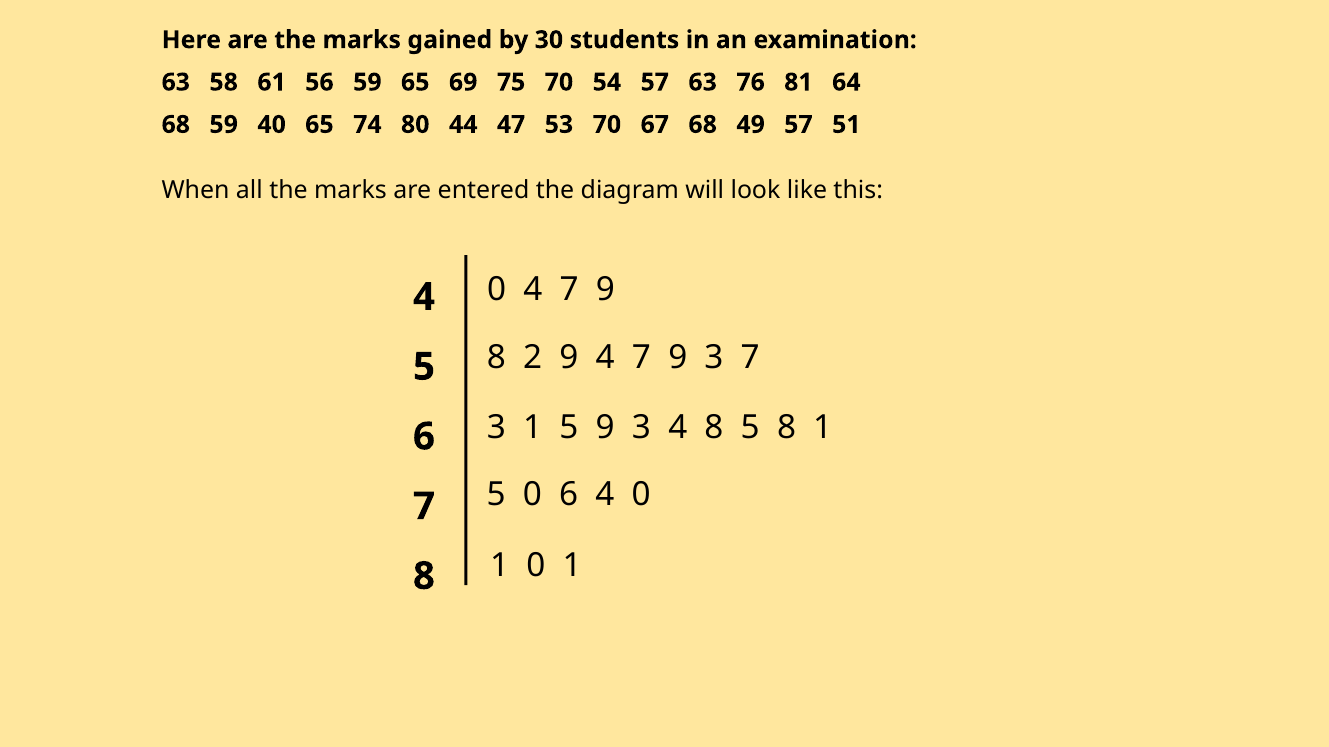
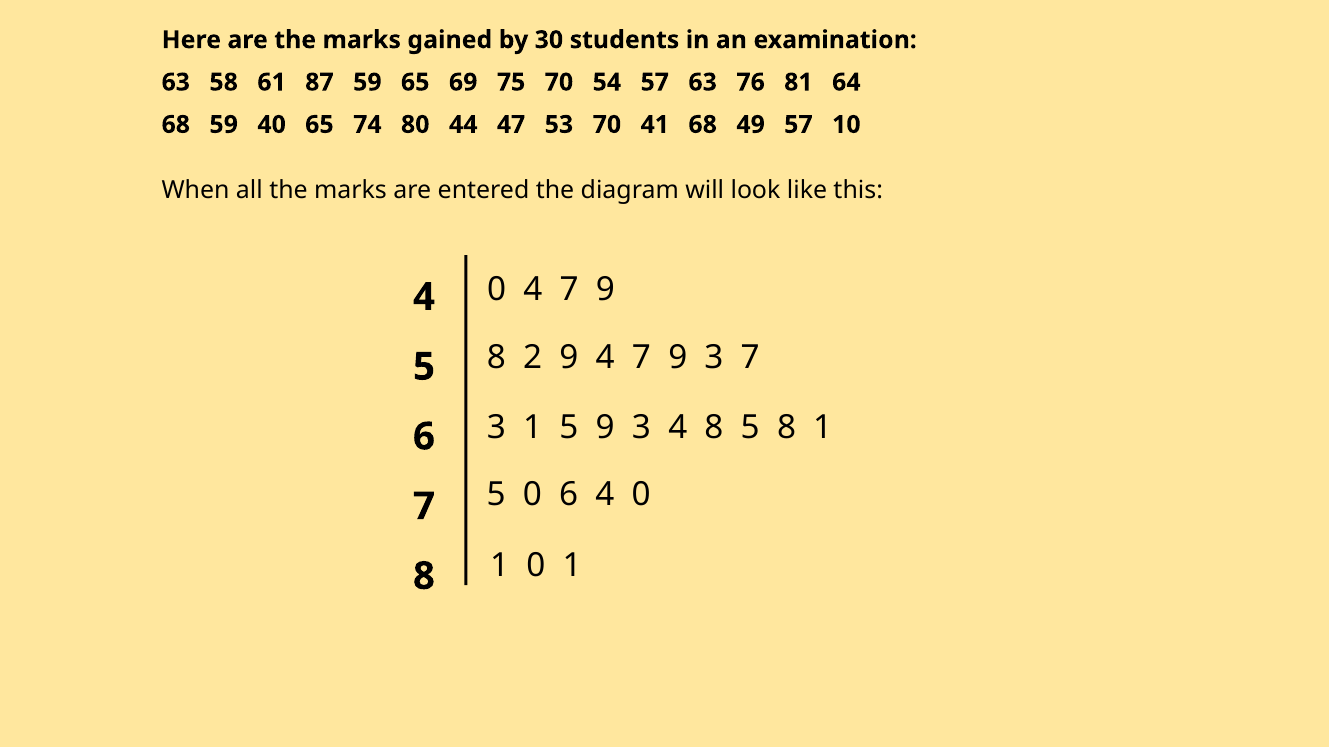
56: 56 -> 87
67: 67 -> 41
51: 51 -> 10
